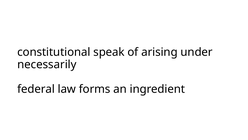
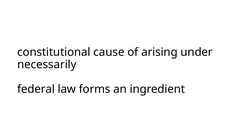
speak: speak -> cause
